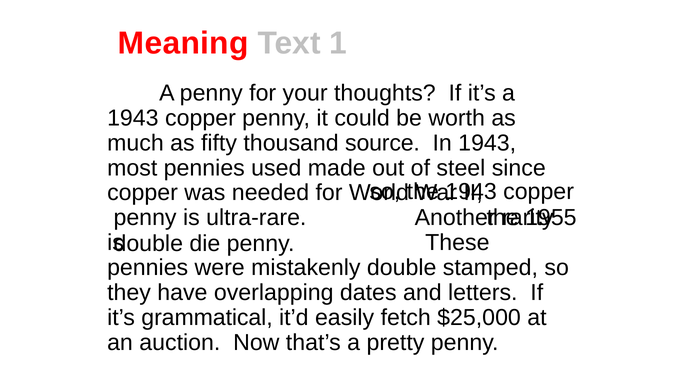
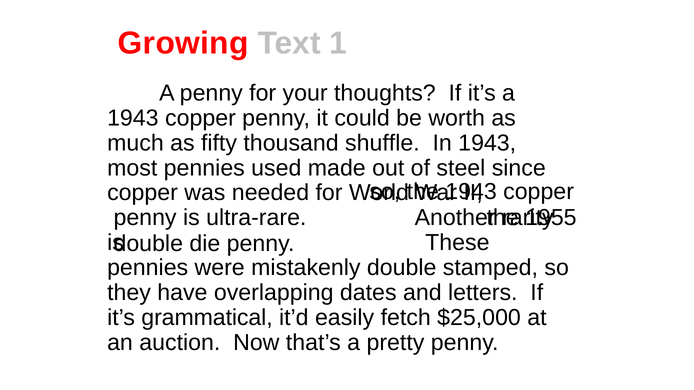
Meaning: Meaning -> Growing
source: source -> shuffle
